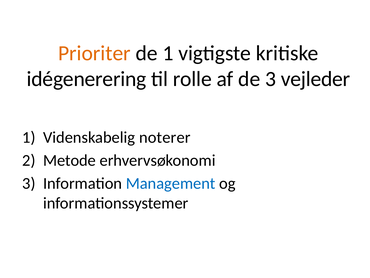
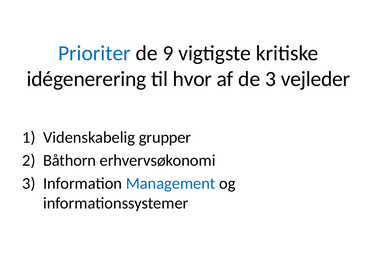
Prioriter colour: orange -> blue
de 1: 1 -> 9
rolle: rolle -> hvor
noterer: noterer -> grupper
Metode: Metode -> Båthorn
